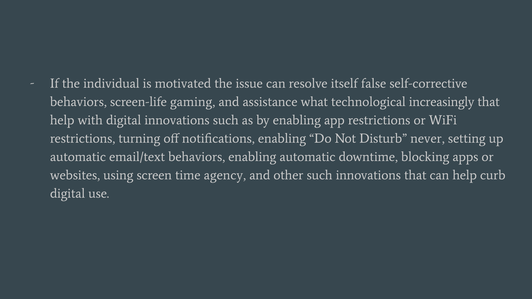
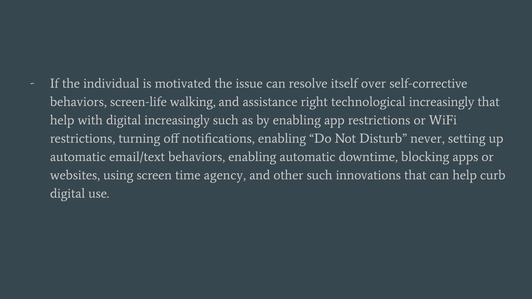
false: false -> over
gaming: gaming -> walking
what: what -> right
digital innovations: innovations -> increasingly
